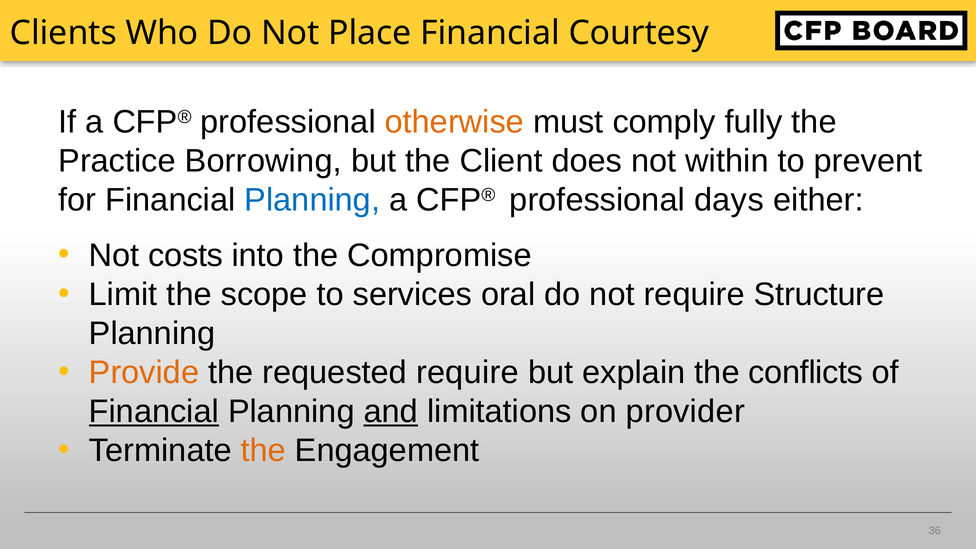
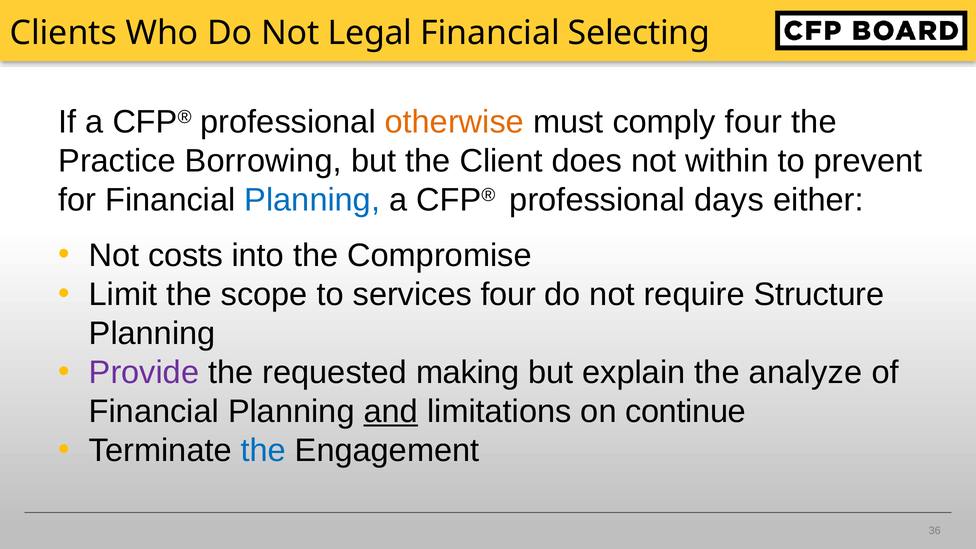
Place: Place -> Legal
Courtesy: Courtesy -> Selecting
comply fully: fully -> four
services oral: oral -> four
Provide colour: orange -> purple
requested require: require -> making
conflicts: conflicts -> analyze
Financial at (154, 412) underline: present -> none
provider: provider -> continue
the at (263, 451) colour: orange -> blue
